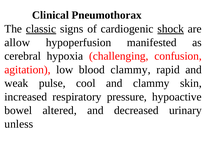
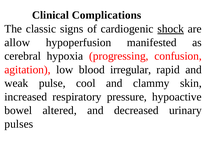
Pneumothorax: Pneumothorax -> Complications
classic underline: present -> none
challenging: challenging -> progressing
blood clammy: clammy -> irregular
unless: unless -> pulses
